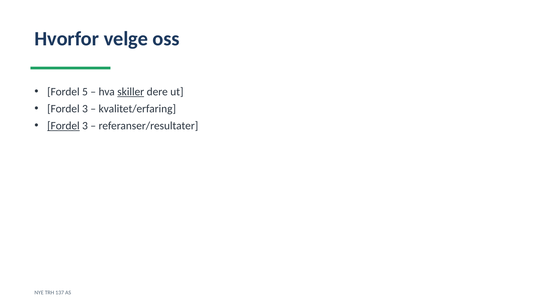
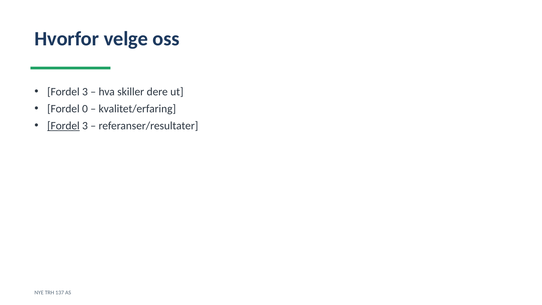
5 at (85, 92): 5 -> 3
skiller underline: present -> none
3 at (85, 109): 3 -> 0
